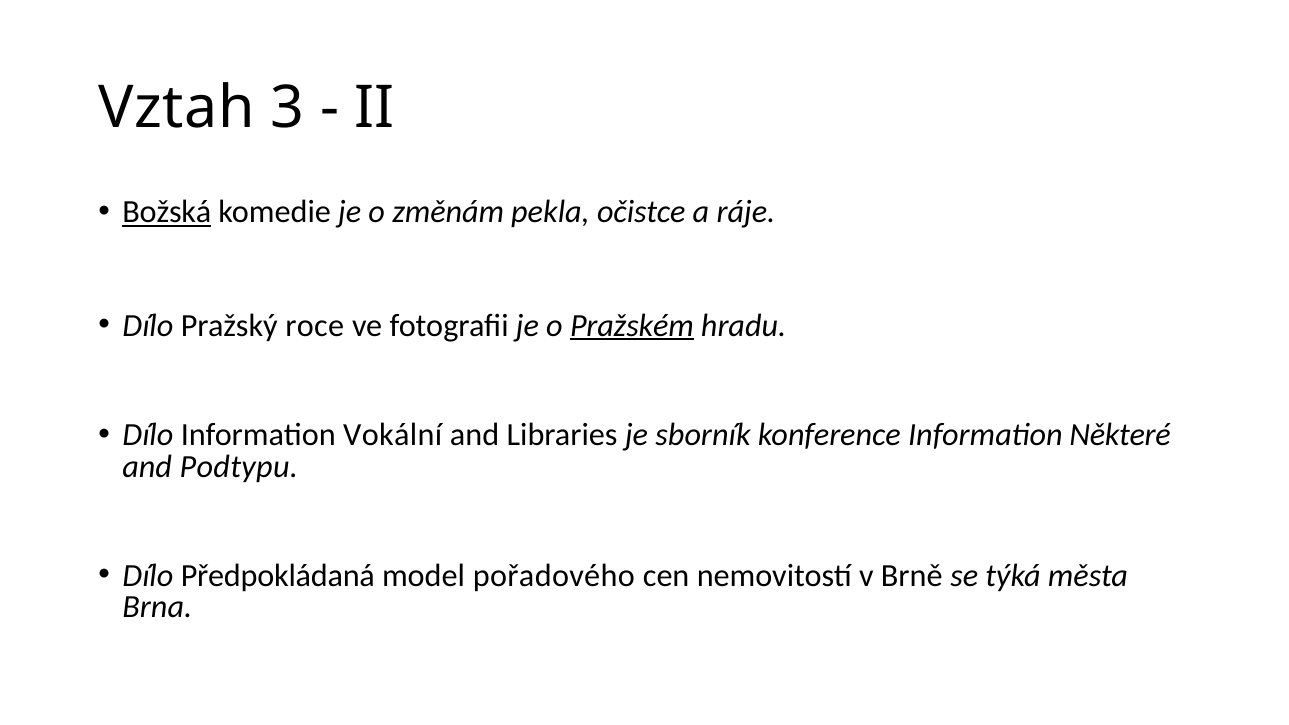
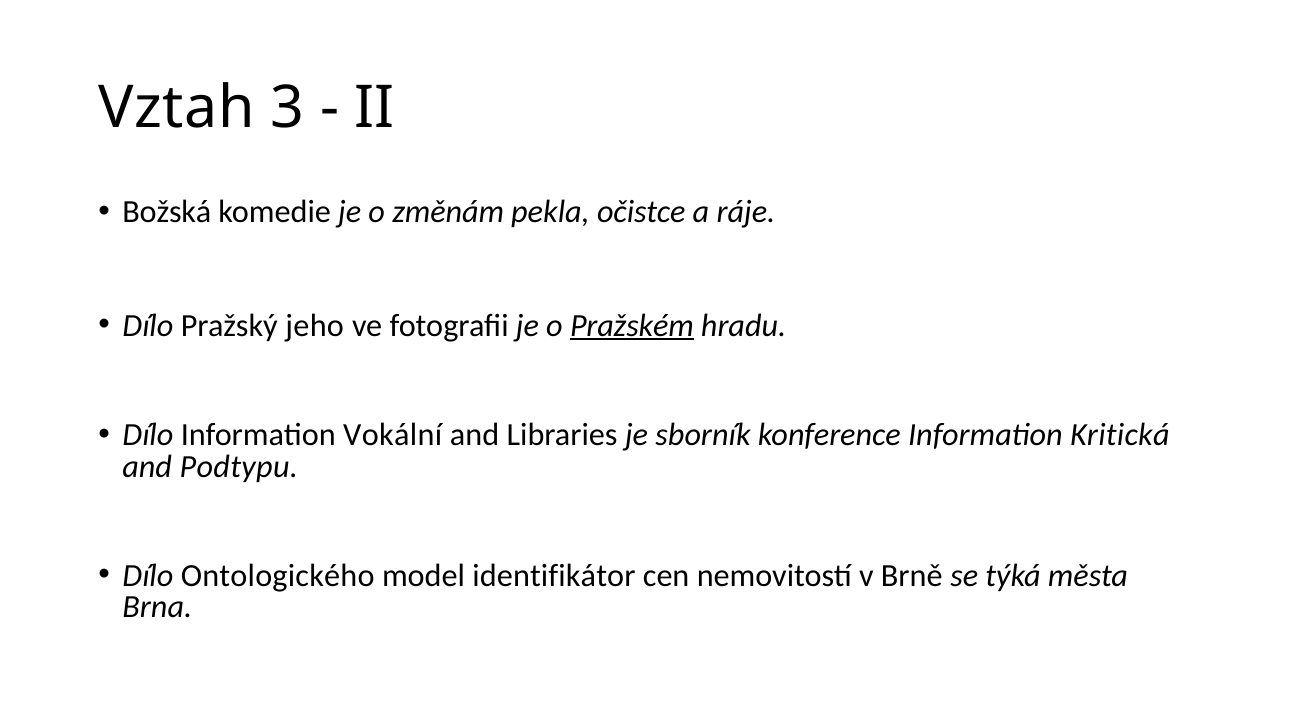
Božská underline: present -> none
roce: roce -> jeho
Některé: Některé -> Kritická
Předpokládaná: Předpokládaná -> Ontologického
pořadového: pořadového -> identifikátor
